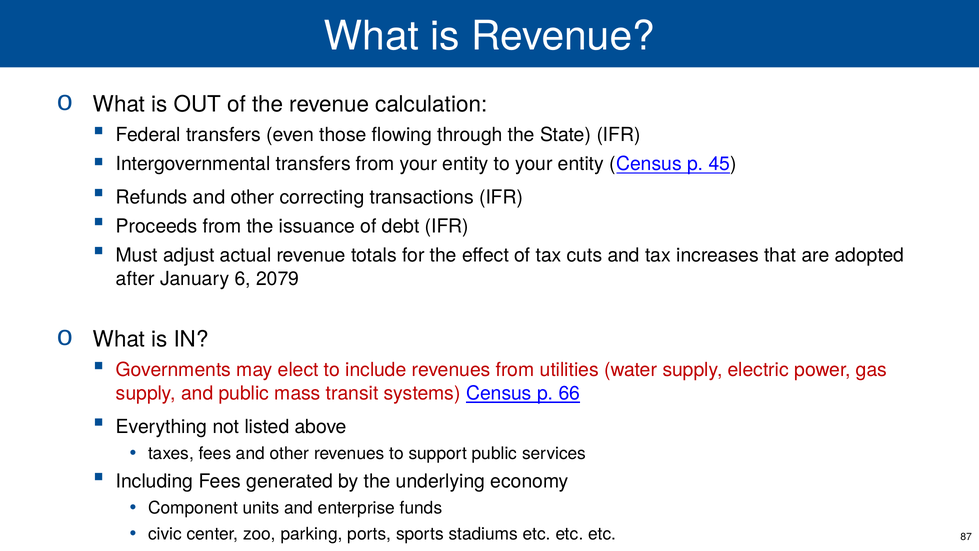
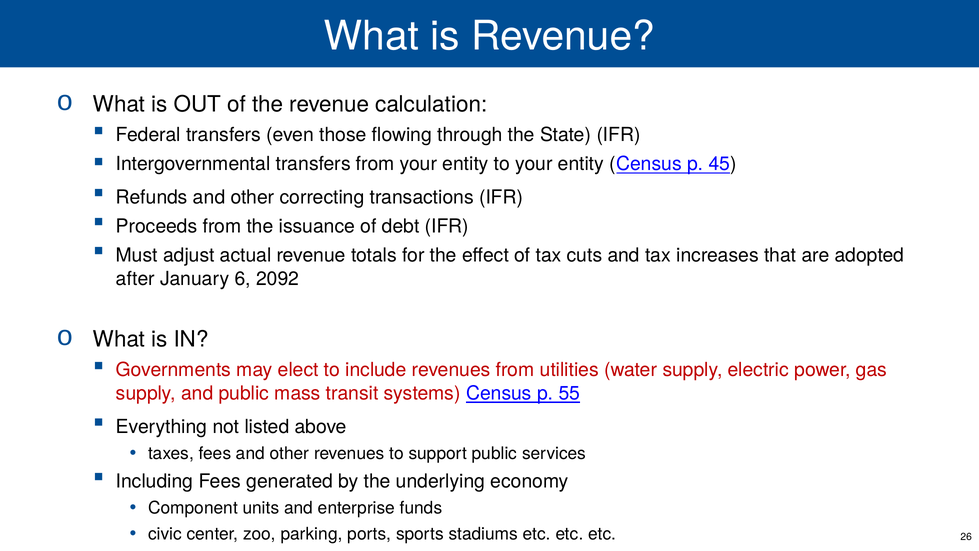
2079: 2079 -> 2092
66: 66 -> 55
87: 87 -> 26
